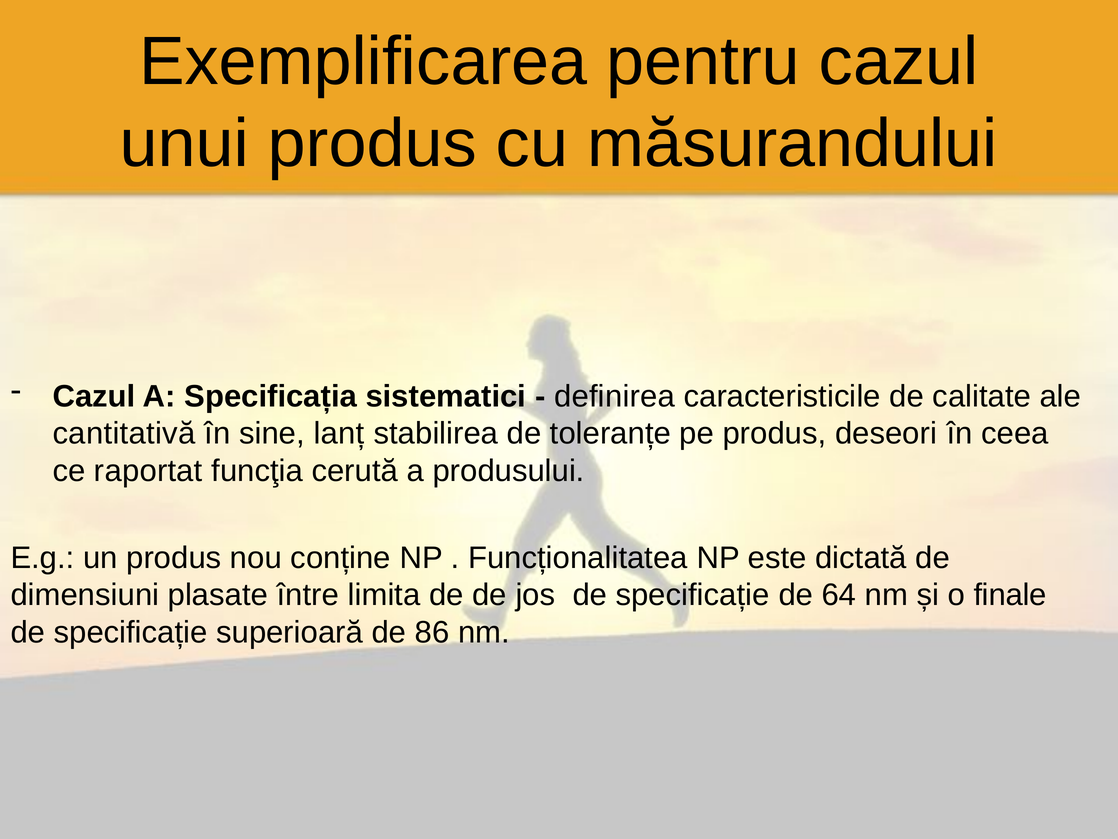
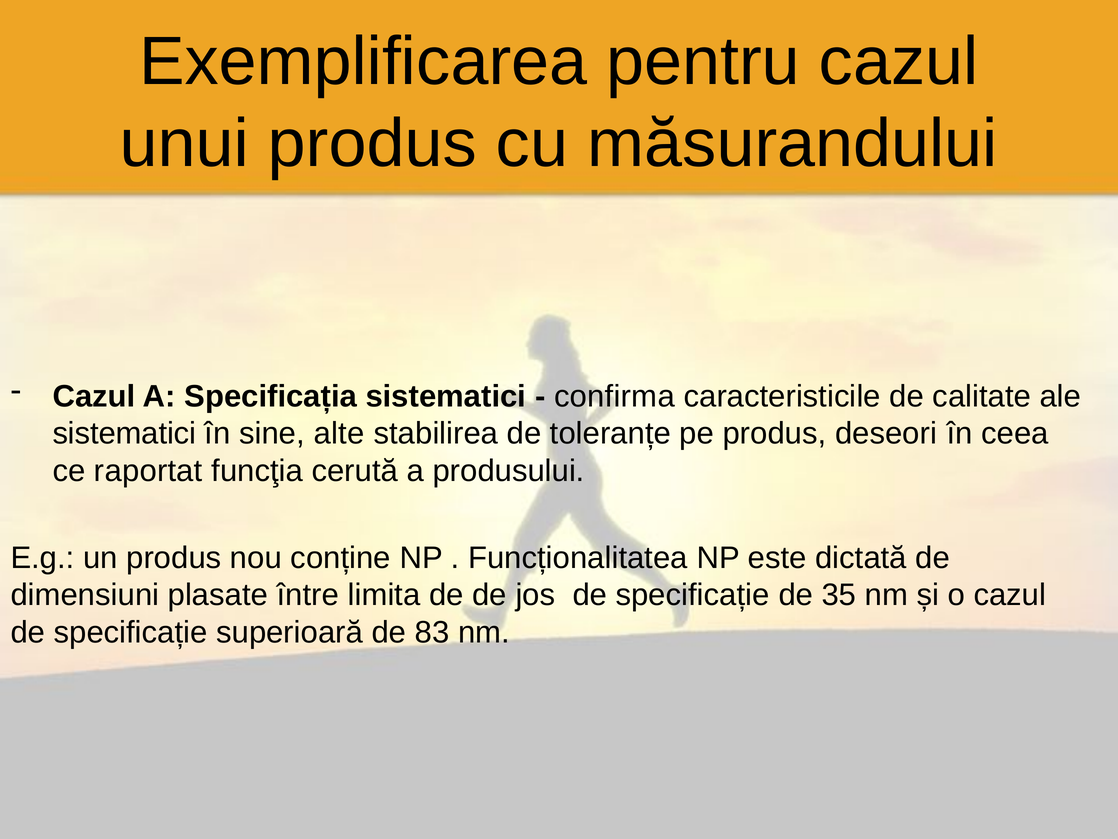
definirea: definirea -> confirma
cantitativă at (124, 433): cantitativă -> sistematici
lanț: lanț -> alte
64: 64 -> 35
o finale: finale -> cazul
86: 86 -> 83
